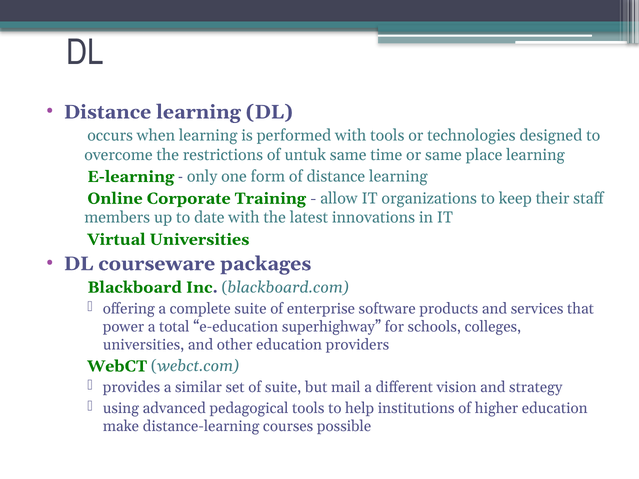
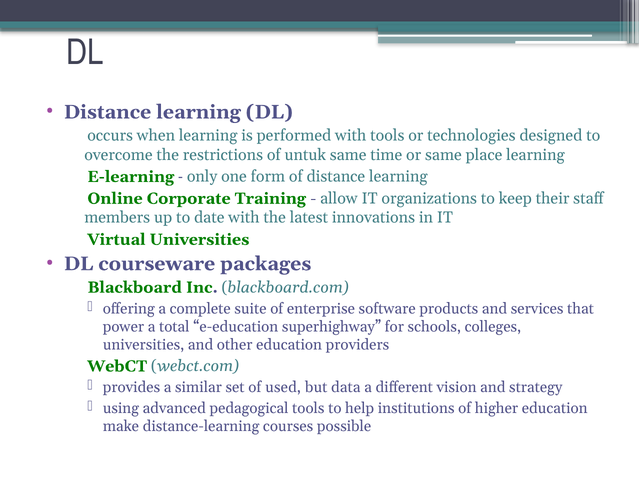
of suite: suite -> used
mail: mail -> data
